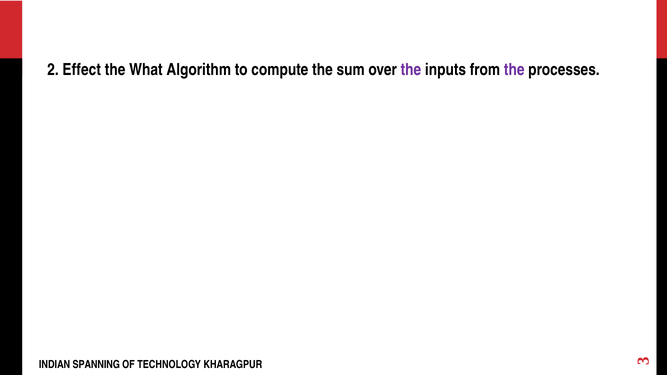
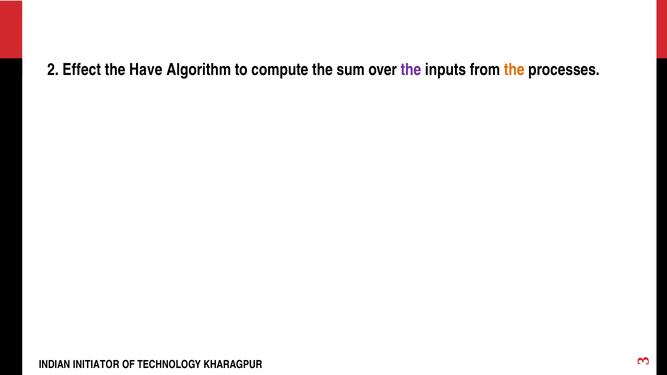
What: What -> Have
the at (514, 70) colour: purple -> orange
SPANNING: SPANNING -> INITIATOR
